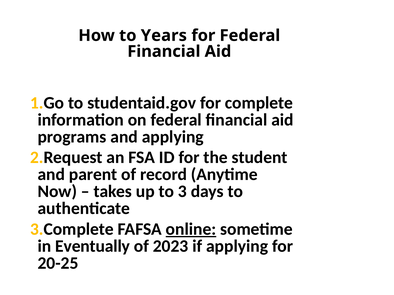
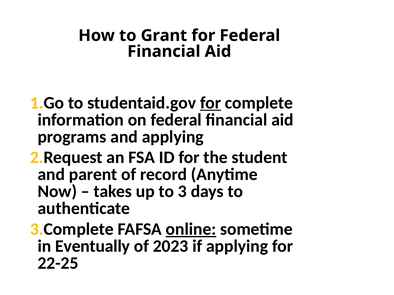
Years: Years -> Grant
for at (211, 103) underline: none -> present
20-25: 20-25 -> 22-25
